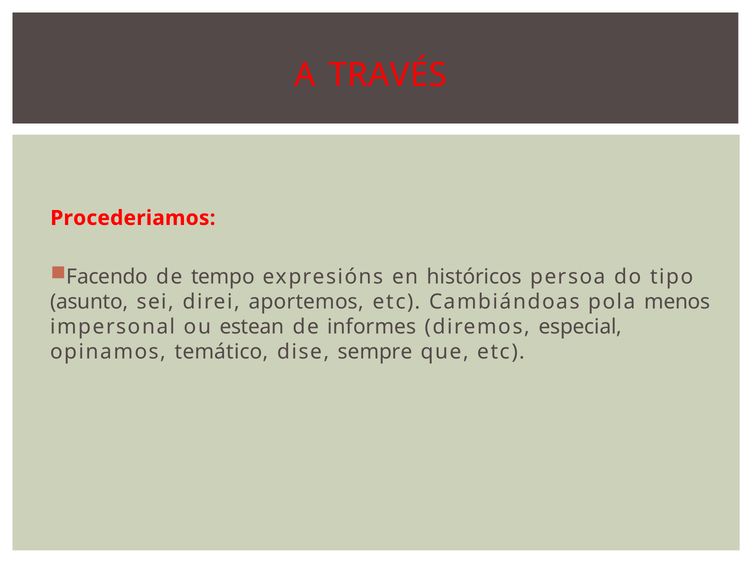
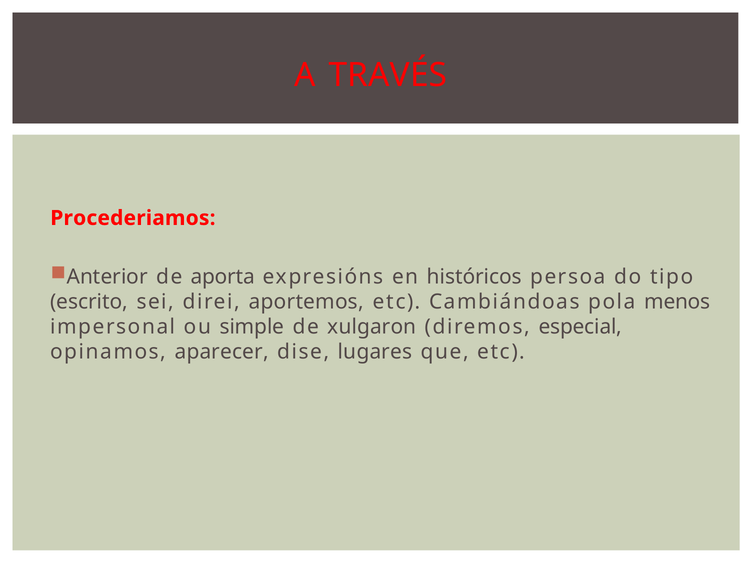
Facendo: Facendo -> Anterior
tempo: tempo -> aporta
asunto: asunto -> escrito
estean: estean -> simple
informes: informes -> xulgaron
temático: temático -> aparecer
sempre: sempre -> lugares
